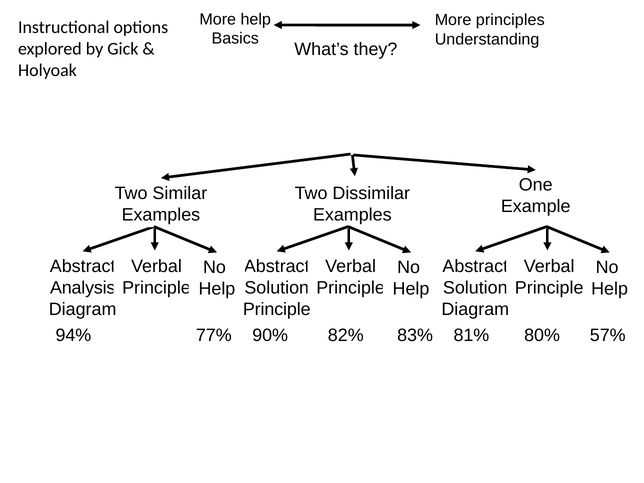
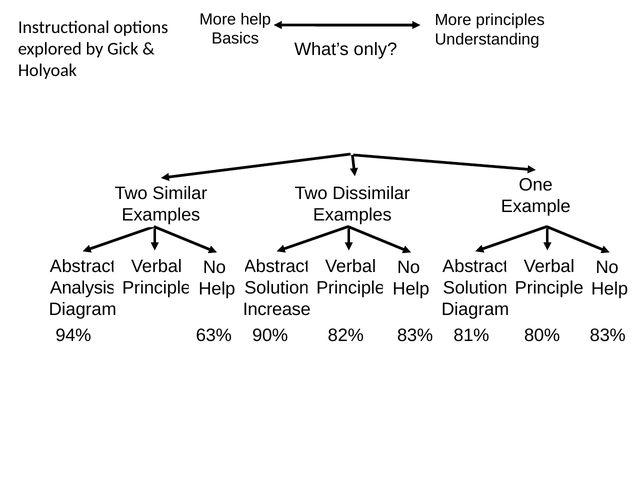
they: they -> only
Principle at (277, 309): Principle -> Increase
77%: 77% -> 63%
80% 57%: 57% -> 83%
